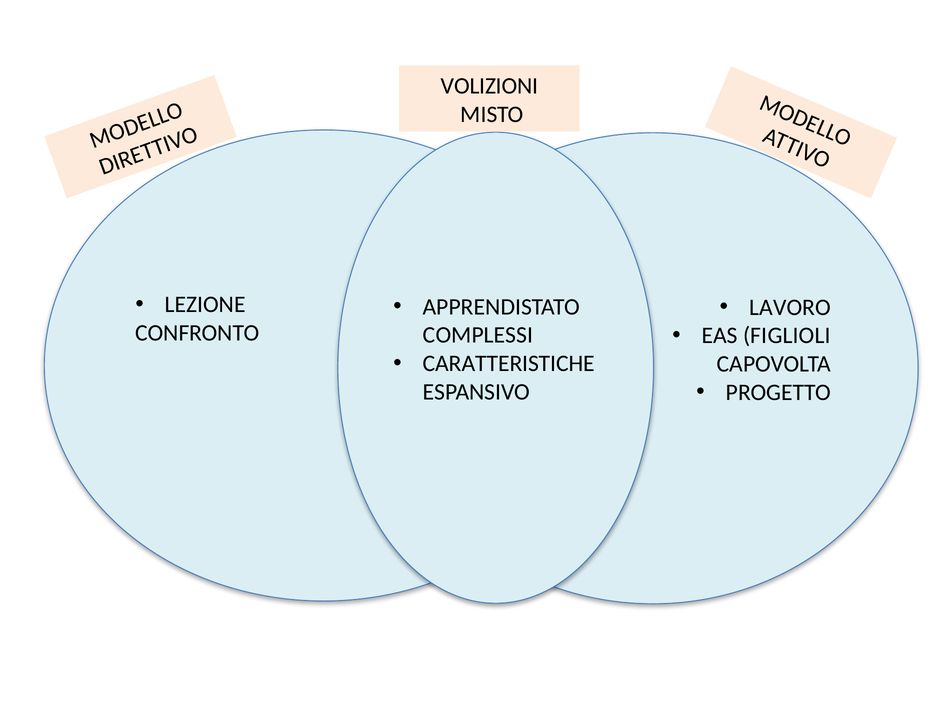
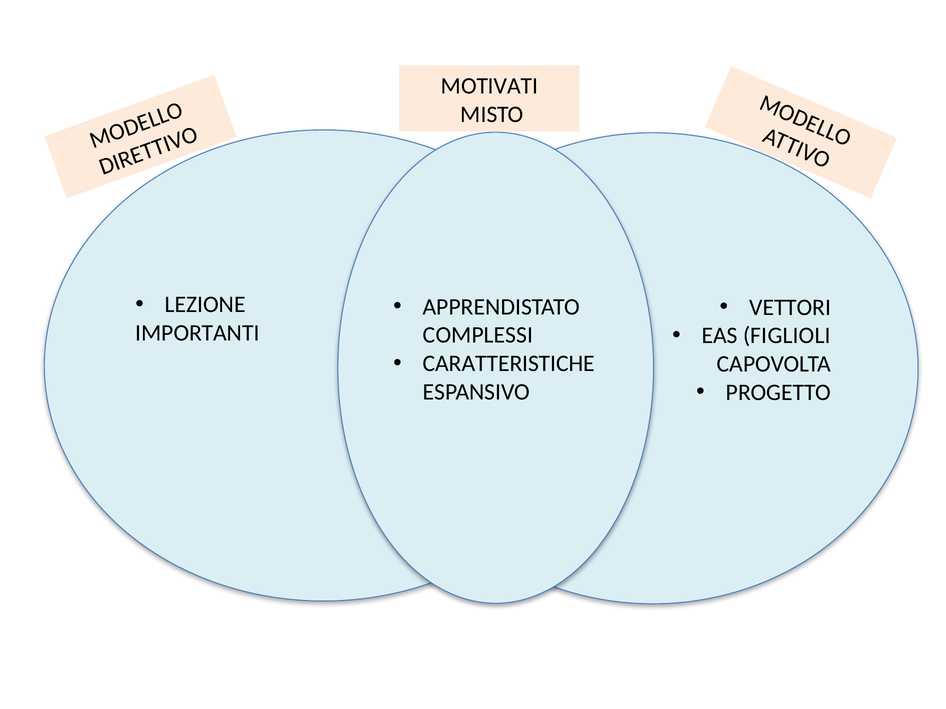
VOLIZIONI: VOLIZIONI -> MOTIVATI
LAVORO: LAVORO -> VETTORI
CONFRONTO: CONFRONTO -> IMPORTANTI
